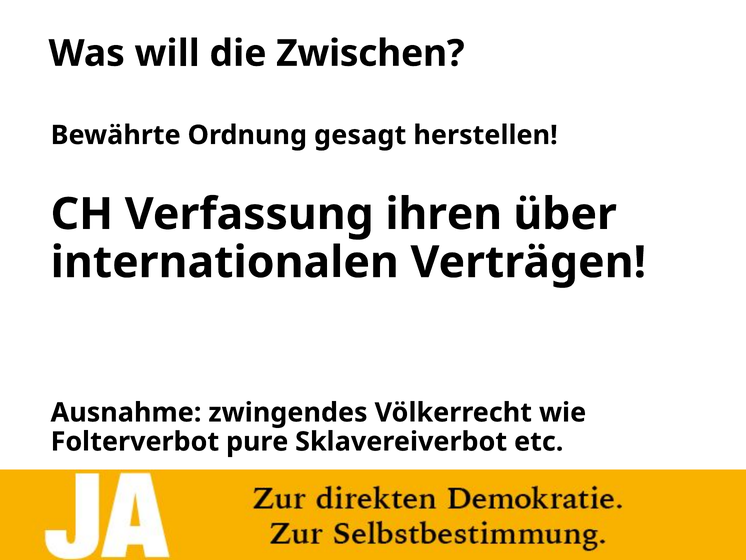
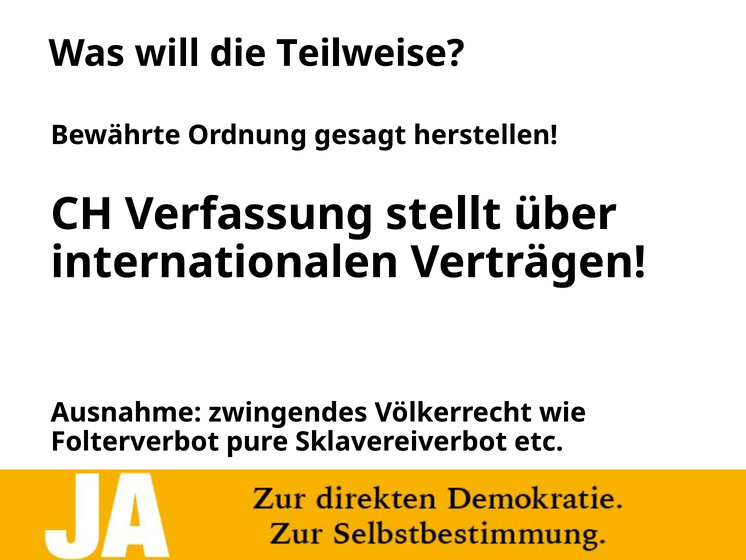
Zwischen: Zwischen -> Teilweise
ihren: ihren -> stellt
